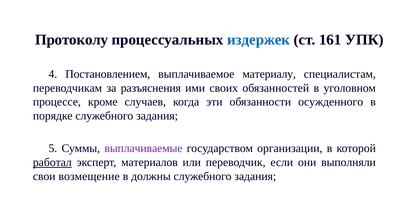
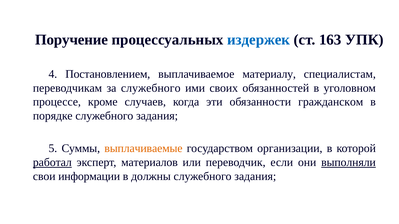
Протоколу: Протоколу -> Поручение
161: 161 -> 163
за разъяснения: разъяснения -> служебного
осужденного: осужденного -> гражданском
выплачиваемые colour: purple -> orange
выполняли underline: none -> present
возмещение: возмещение -> информации
